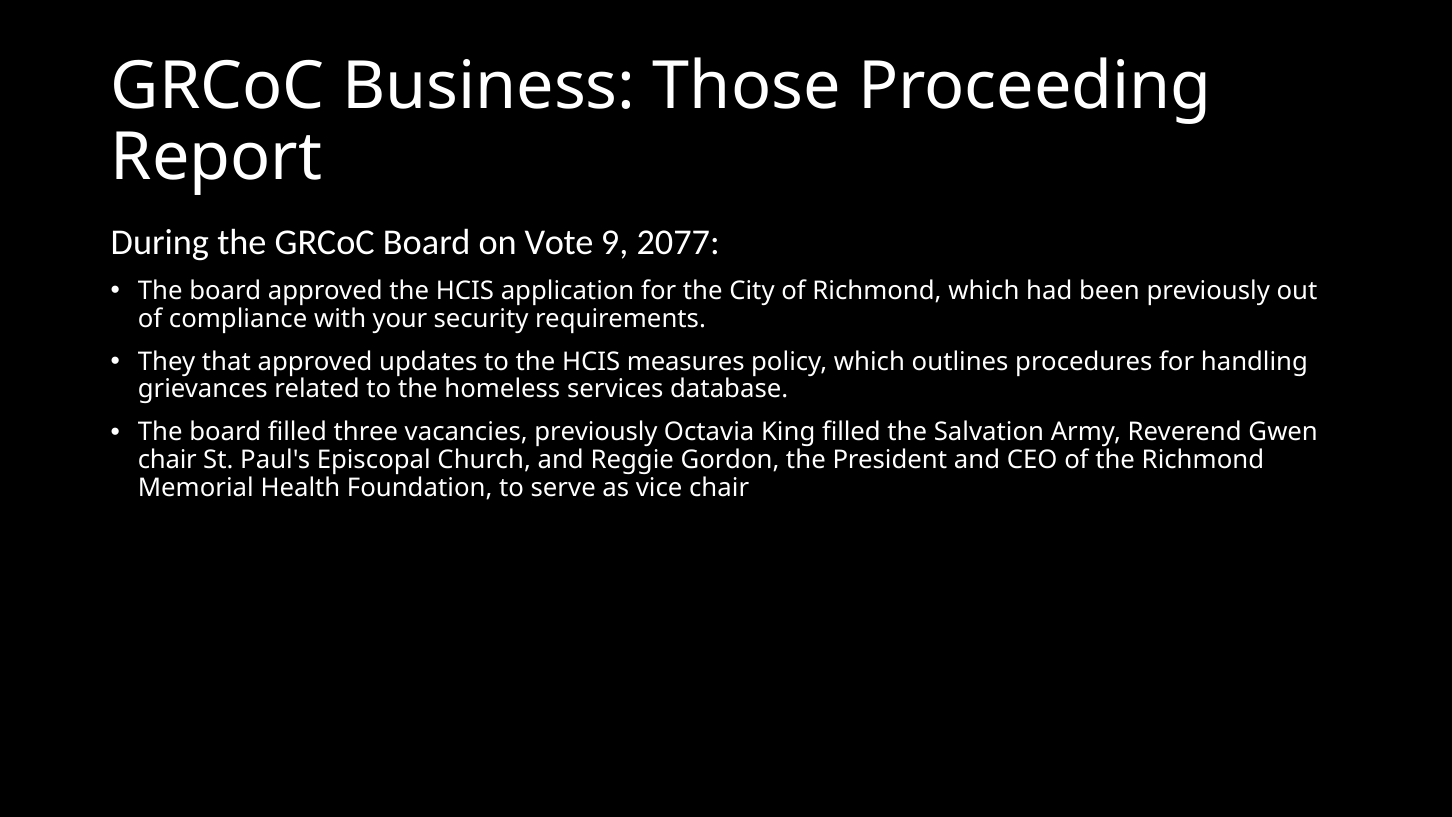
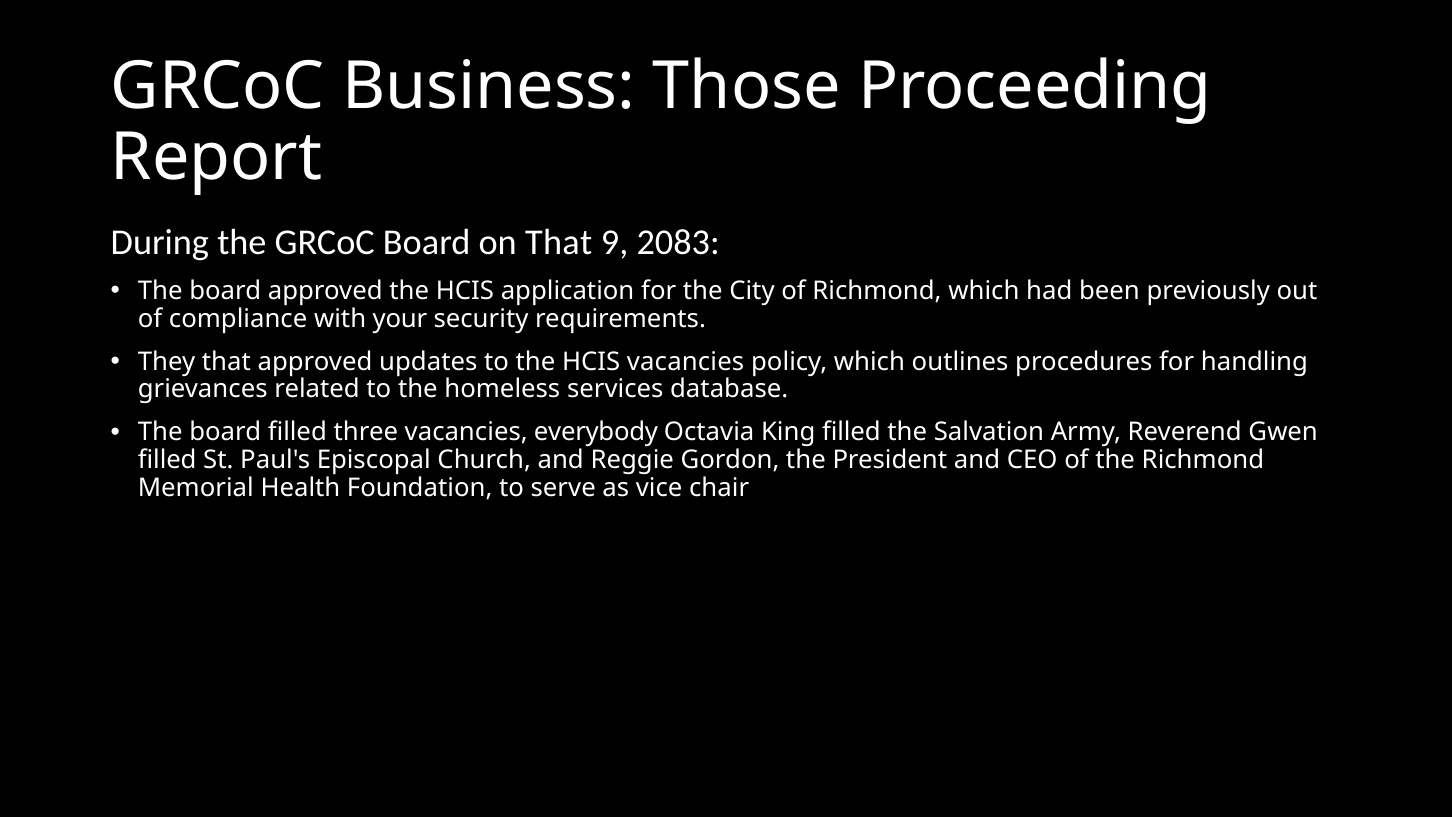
on Vote: Vote -> That
2077: 2077 -> 2083
HCIS measures: measures -> vacancies
vacancies previously: previously -> everybody
chair at (167, 460): chair -> filled
